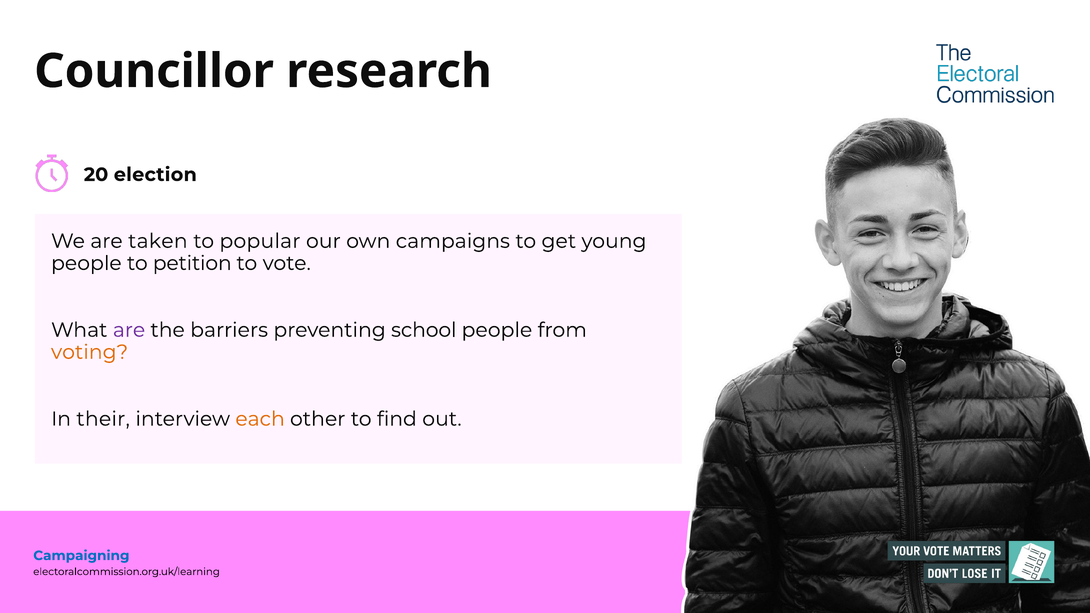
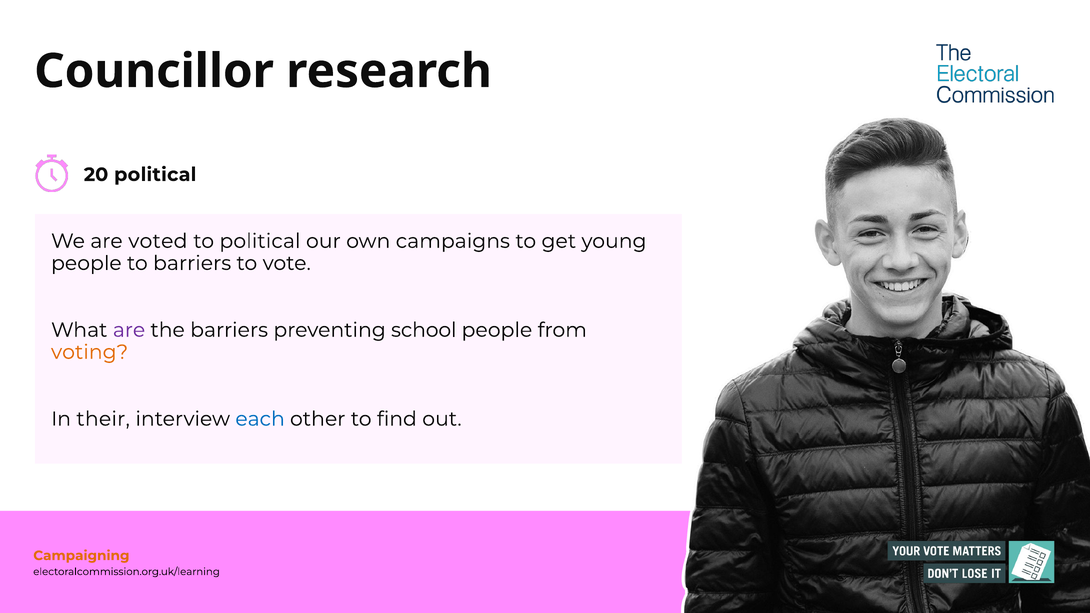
20 election: election -> political
taken: taken -> voted
to popular: popular -> political
to petition: petition -> barriers
each colour: orange -> blue
Campaigning colour: blue -> orange
